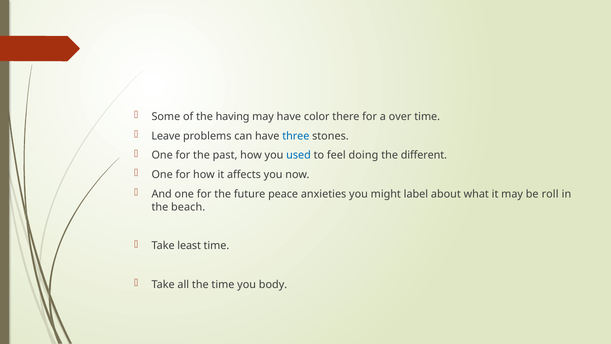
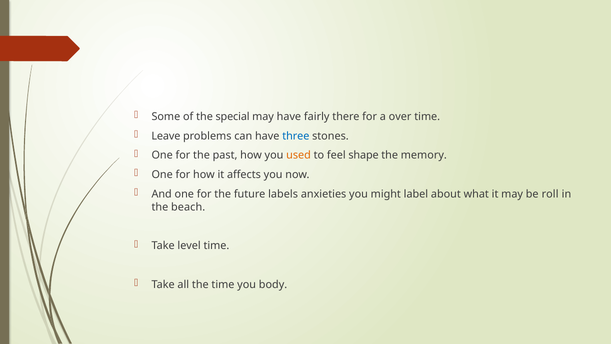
having: having -> special
color: color -> fairly
used colour: blue -> orange
doing: doing -> shape
different: different -> memory
peace: peace -> labels
least: least -> level
